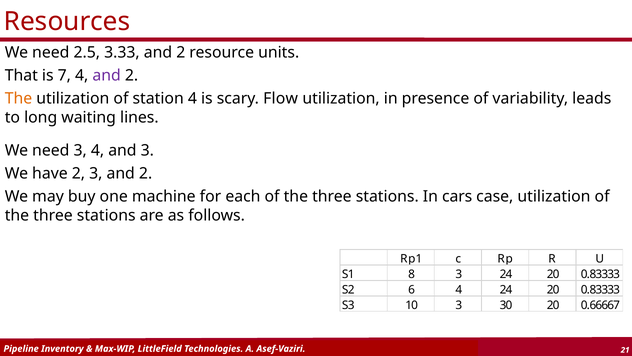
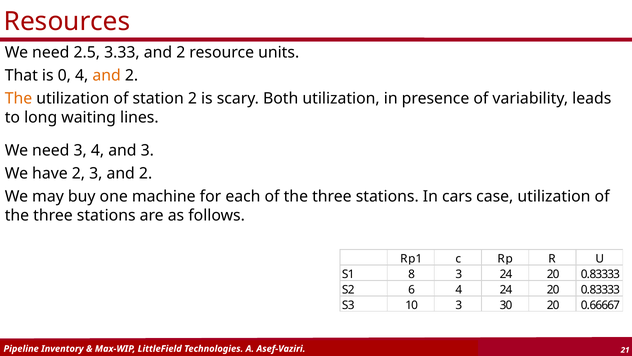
7: 7 -> 0
and at (107, 75) colour: purple -> orange
station 4: 4 -> 2
Flow: Flow -> Both
